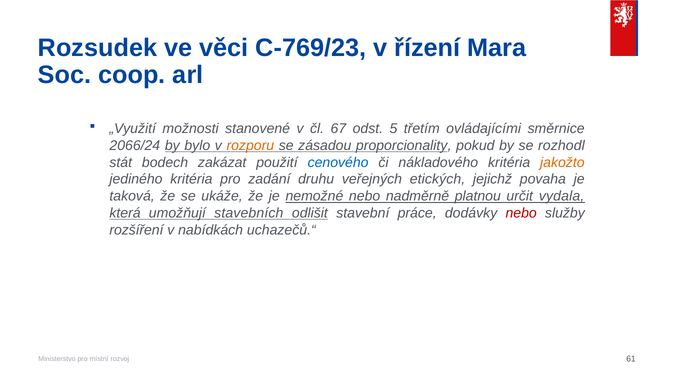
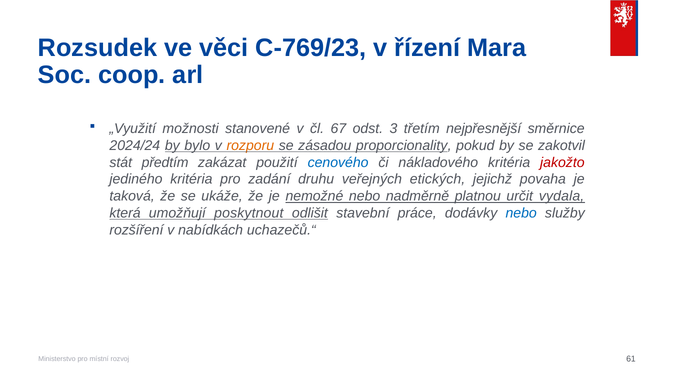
5: 5 -> 3
ovládajícími: ovládajícími -> nejpřesnější
2066/24: 2066/24 -> 2024/24
rozhodl: rozhodl -> zakotvil
bodech: bodech -> předtím
jakožto colour: orange -> red
stavebních: stavebních -> poskytnout
nebo at (521, 213) colour: red -> blue
